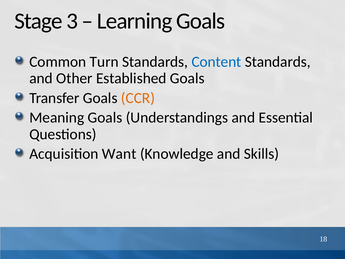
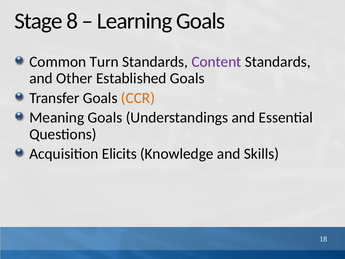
3: 3 -> 8
Content colour: blue -> purple
Want: Want -> Elicits
